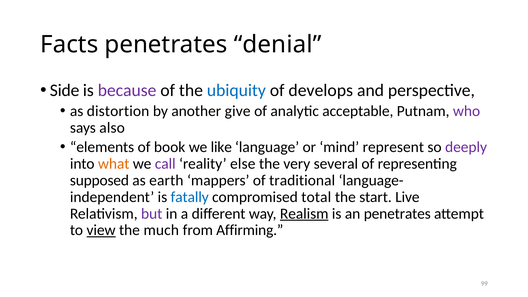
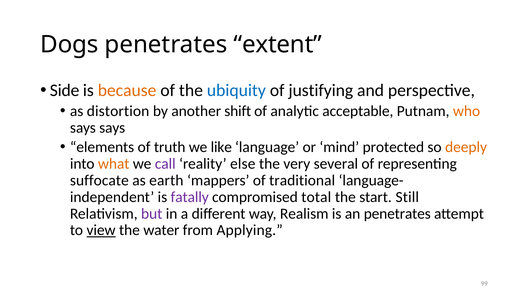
Facts: Facts -> Dogs
denial: denial -> extent
because colour: purple -> orange
develops: develops -> justifying
give: give -> shift
who colour: purple -> orange
says also: also -> says
book: book -> truth
represent: represent -> protected
deeply colour: purple -> orange
supposed: supposed -> suffocate
fatally colour: blue -> purple
Live: Live -> Still
Realism underline: present -> none
much: much -> water
Affirming: Affirming -> Applying
